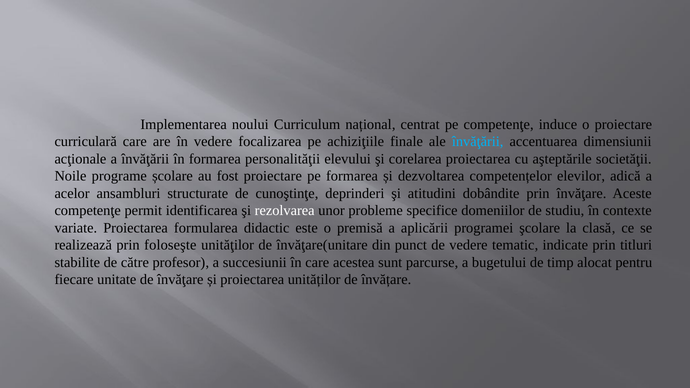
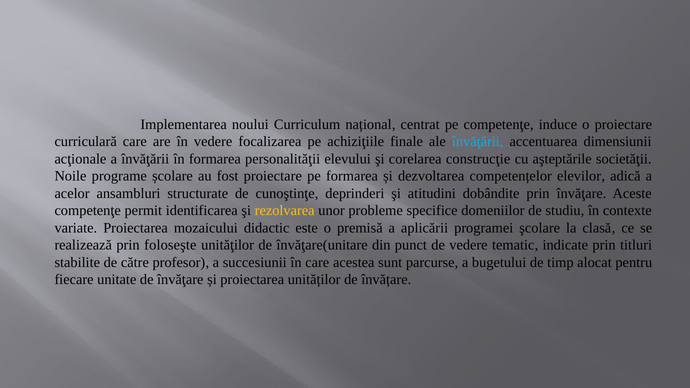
corelarea proiectarea: proiectarea -> construcţie
rezolvarea colour: white -> yellow
formularea: formularea -> mozaicului
